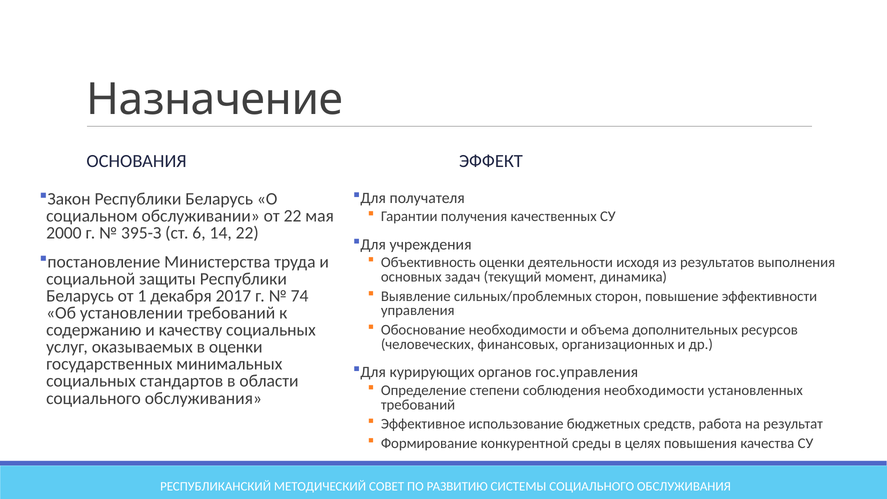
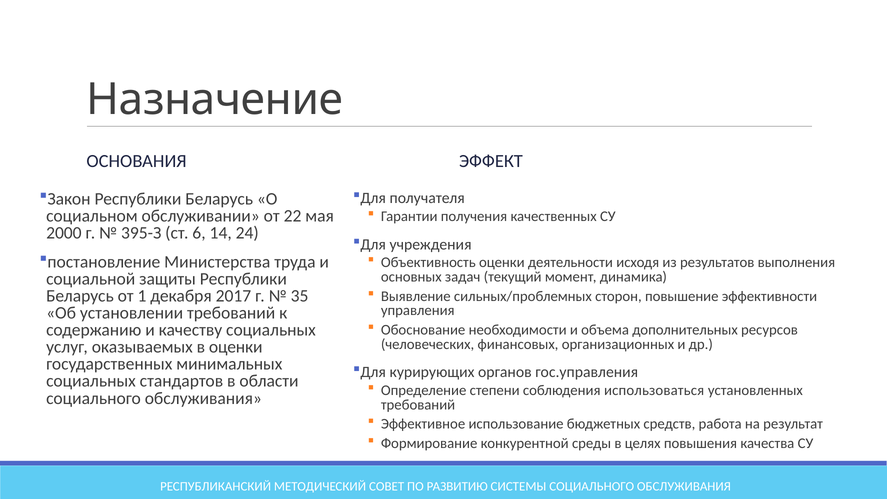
14 22: 22 -> 24
74: 74 -> 35
соблюдения необходимости: необходимости -> использоваться
